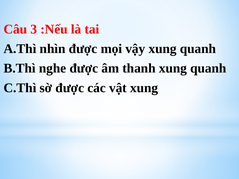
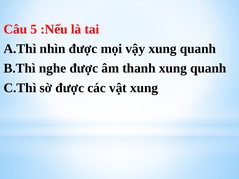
3: 3 -> 5
